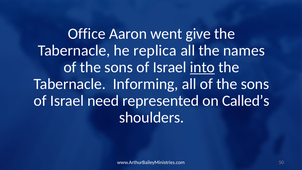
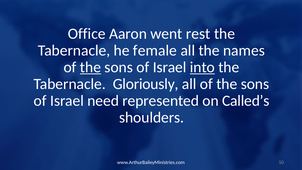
give: give -> rest
replica: replica -> female
the at (90, 67) underline: none -> present
Informing: Informing -> Gloriously
